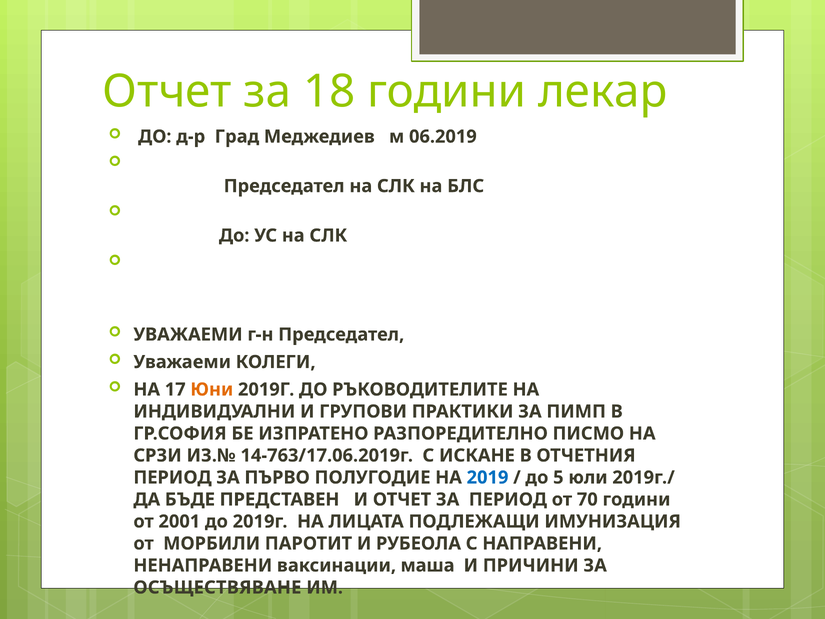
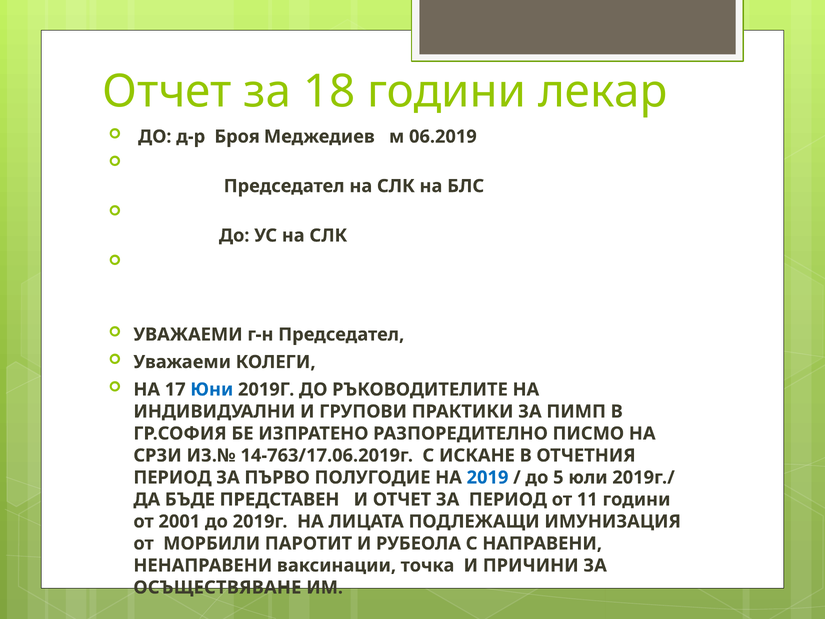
Град: Град -> Броя
Юни colour: orange -> blue
70: 70 -> 11
маша: маша -> точка
